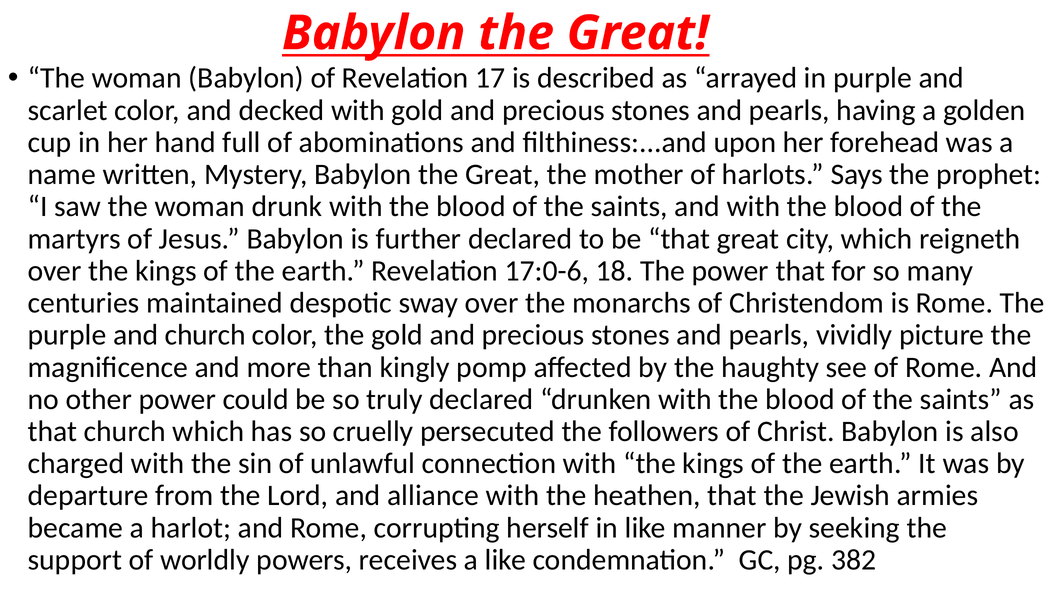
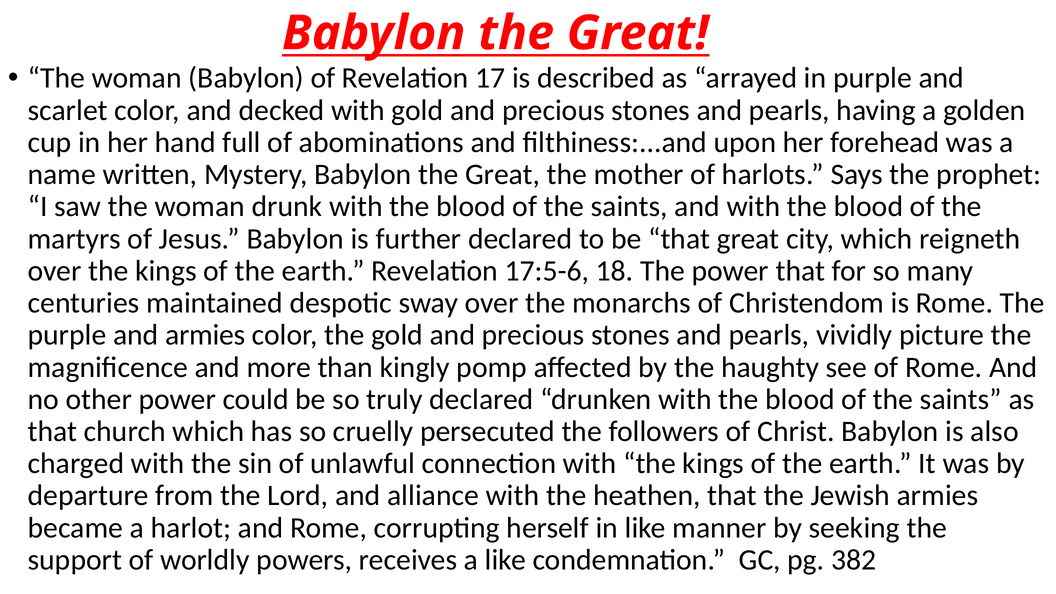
17:0-6: 17:0-6 -> 17:5-6
and church: church -> armies
